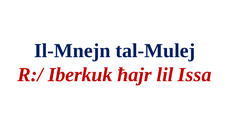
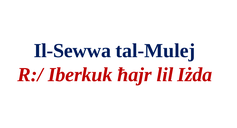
Il-Mnejn: Il-Mnejn -> Il-Sewwa
Issa: Issa -> Iżda
